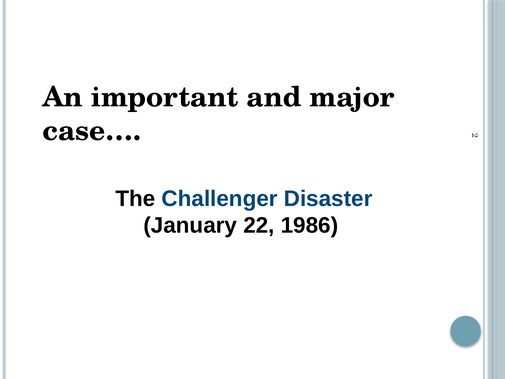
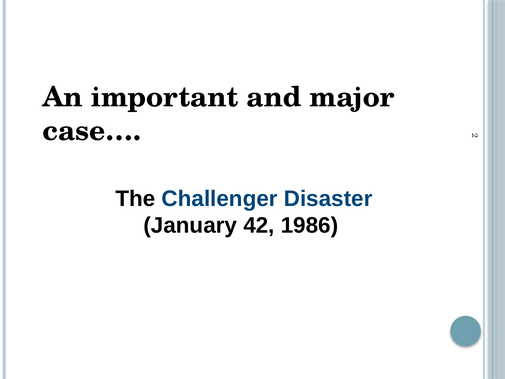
22: 22 -> 42
